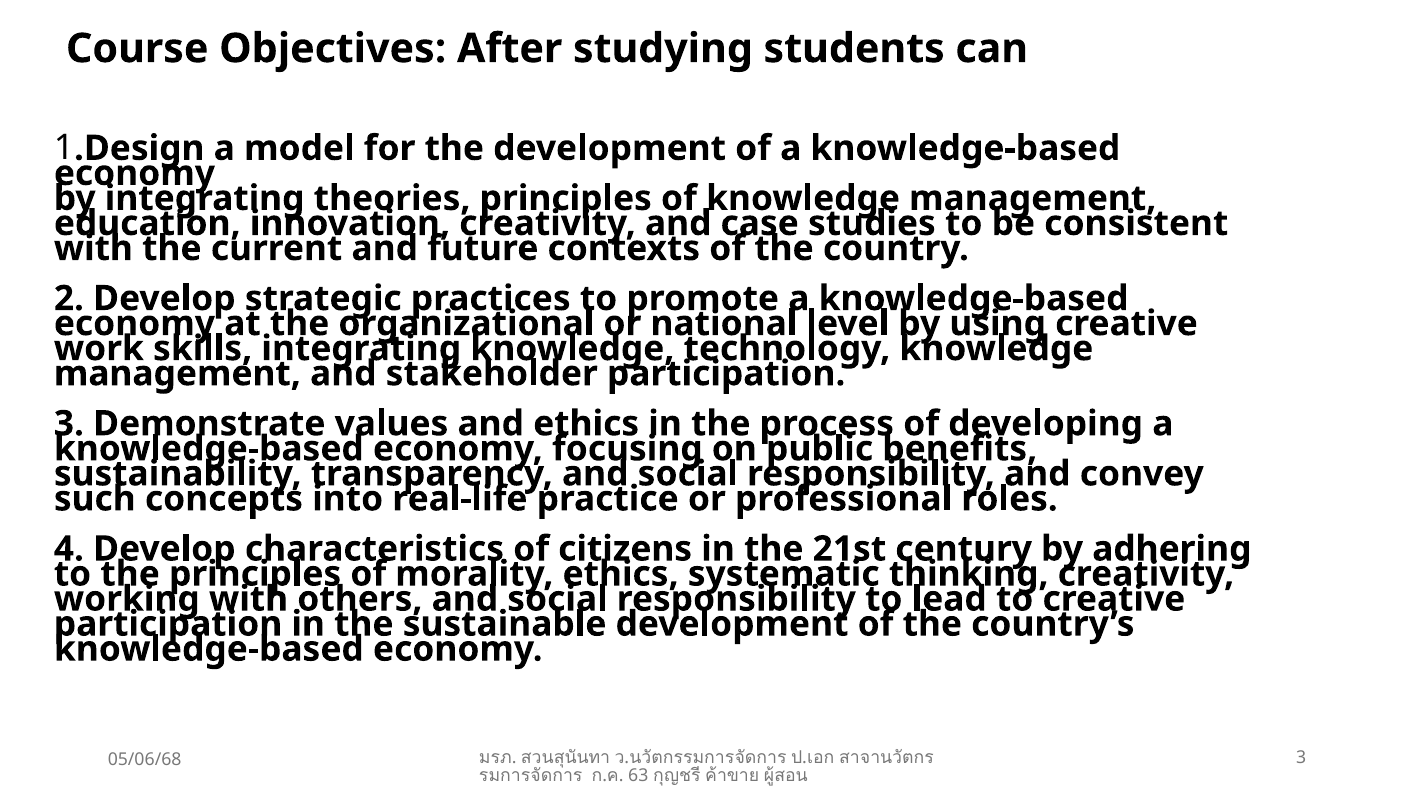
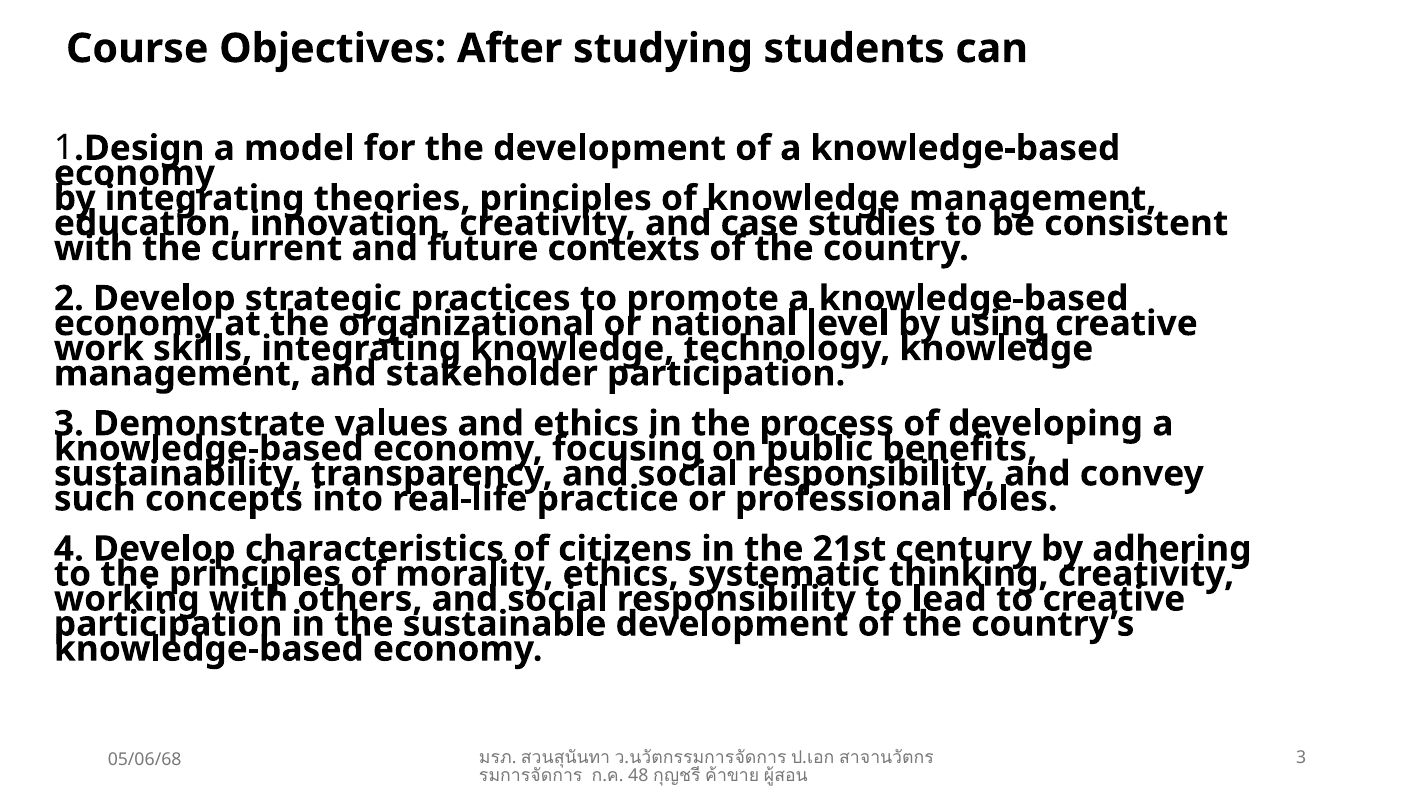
63: 63 -> 48
